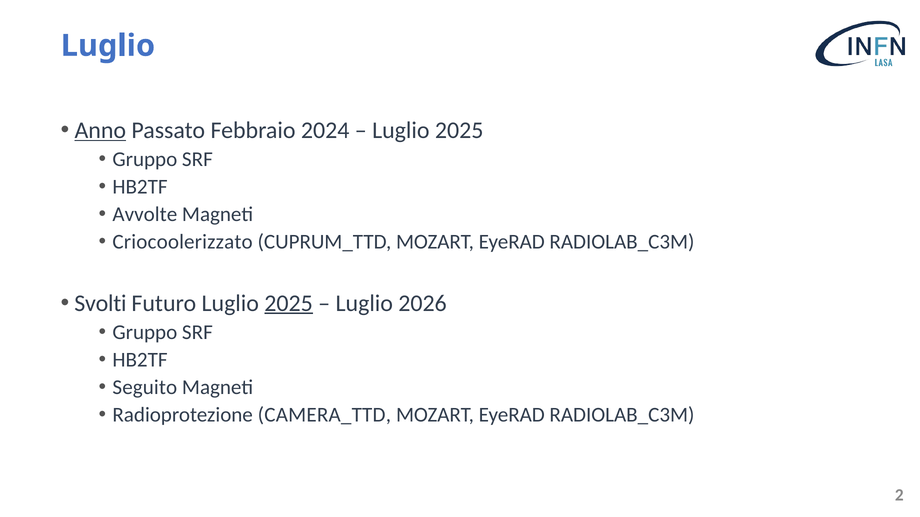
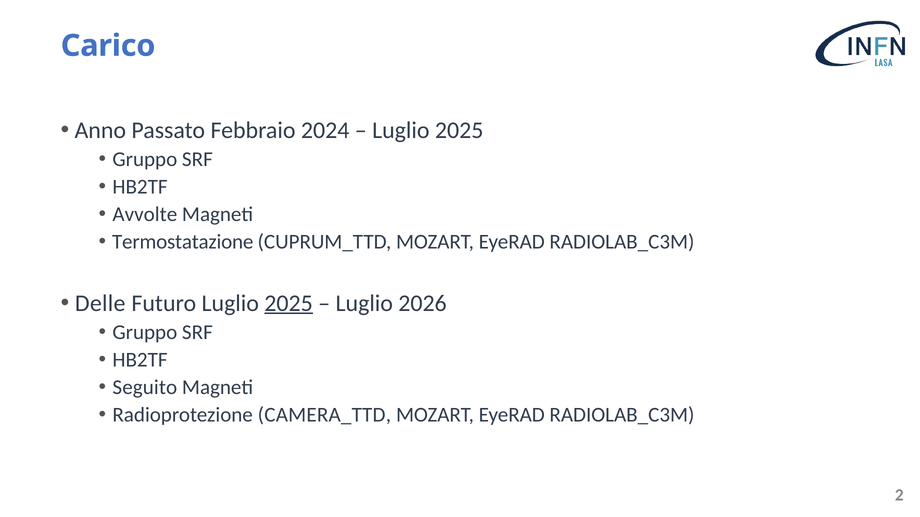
Luglio at (108, 46): Luglio -> Carico
Anno underline: present -> none
Criocoolerizzato: Criocoolerizzato -> Termostatazione
Svolti: Svolti -> Delle
